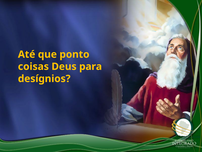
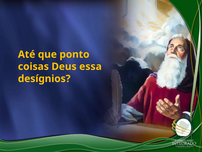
para: para -> essa
